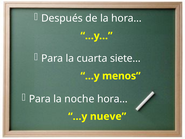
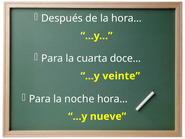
siete…: siete… -> doce…
menos: menos -> veinte
